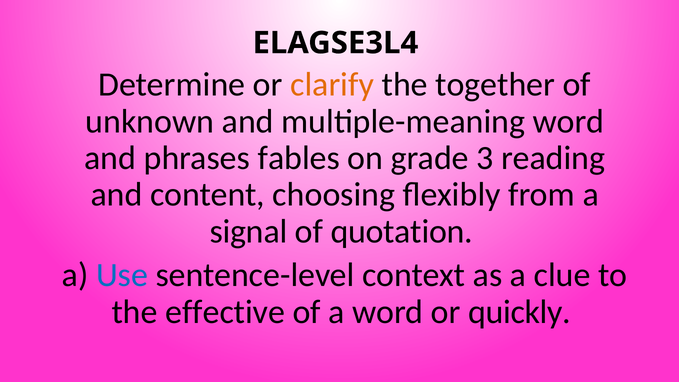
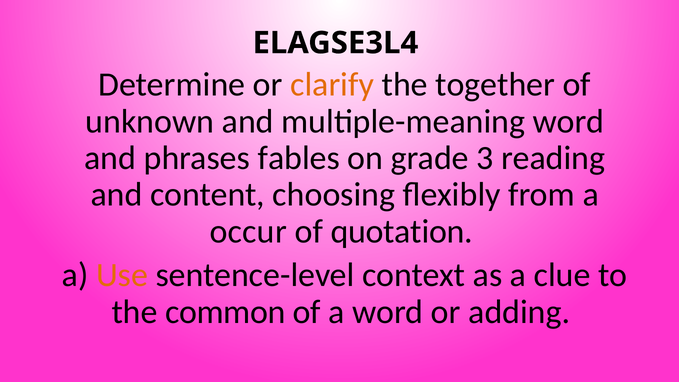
signal: signal -> occur
Use colour: blue -> orange
effective: effective -> common
quickly: quickly -> adding
